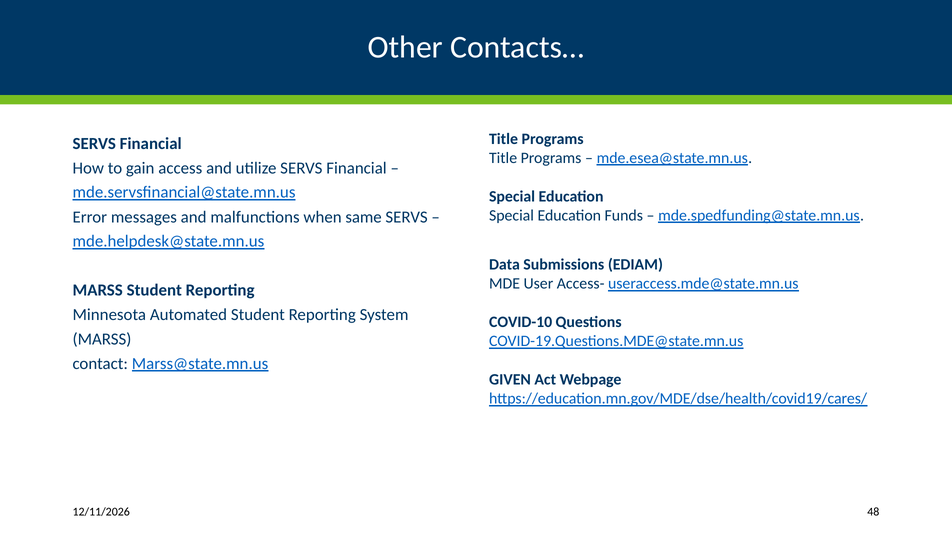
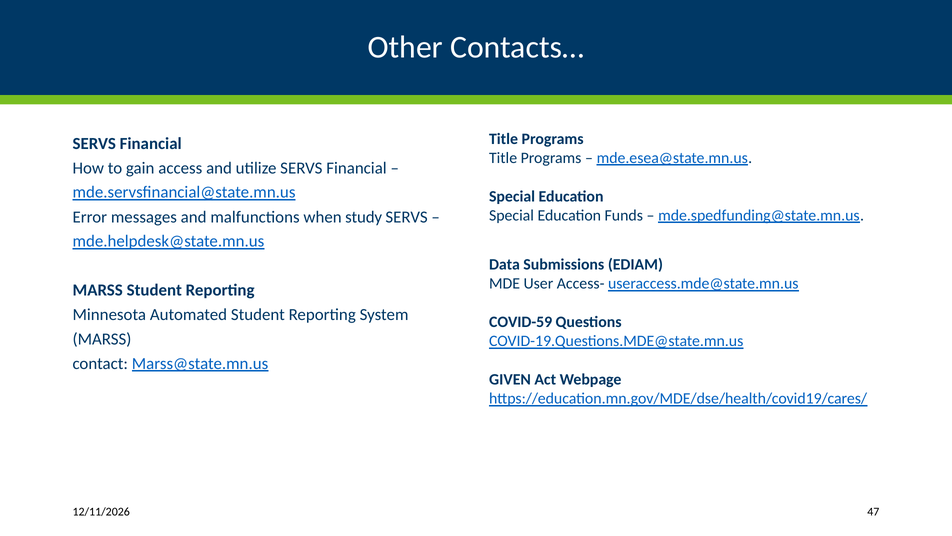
same: same -> study
COVID-10: COVID-10 -> COVID-59
48: 48 -> 47
